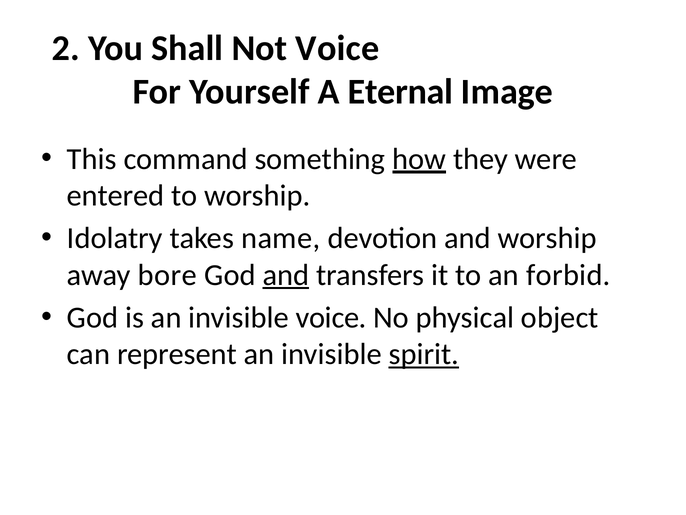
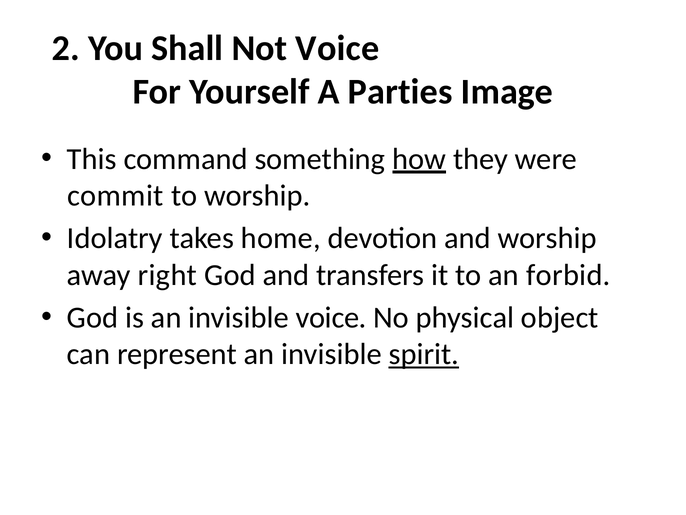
Eternal: Eternal -> Parties
entered: entered -> commit
name: name -> home
bore: bore -> right
and at (286, 275) underline: present -> none
